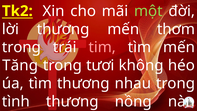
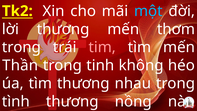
một colour: light green -> light blue
Tăng: Tăng -> Thần
tươi: tươi -> tinh
